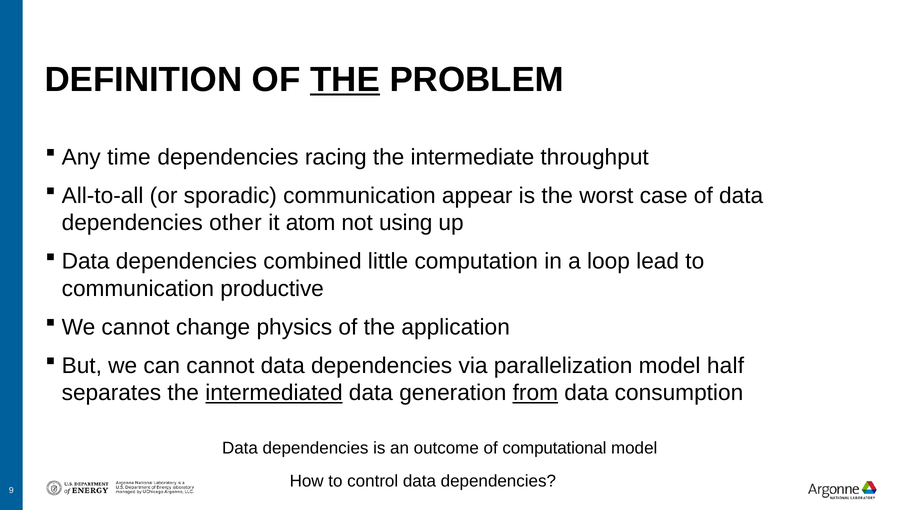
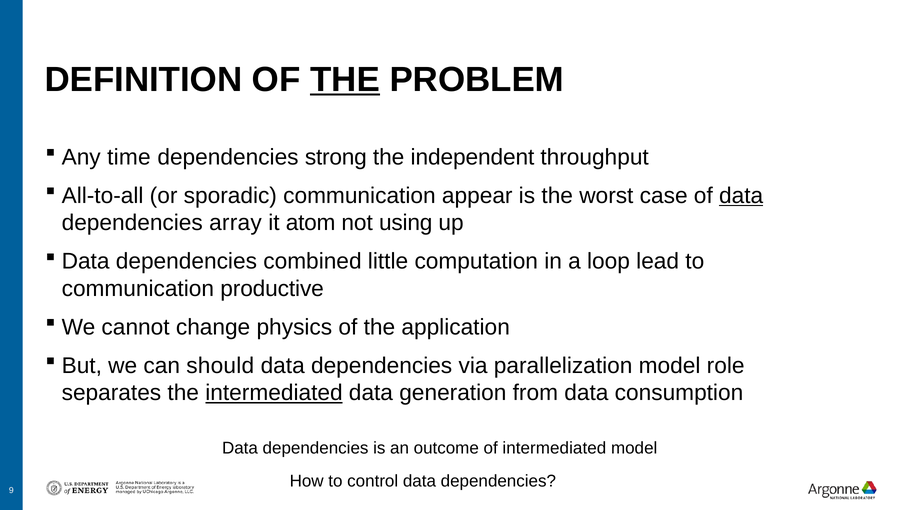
racing: racing -> strong
intermediate: intermediate -> independent
data at (741, 196) underline: none -> present
other: other -> array
can cannot: cannot -> should
half: half -> role
from underline: present -> none
of computational: computational -> intermediated
